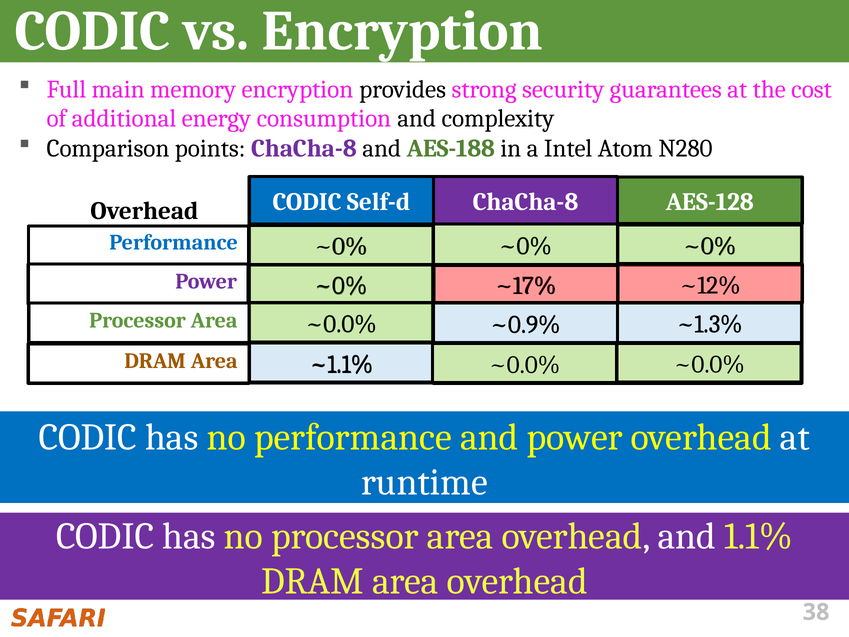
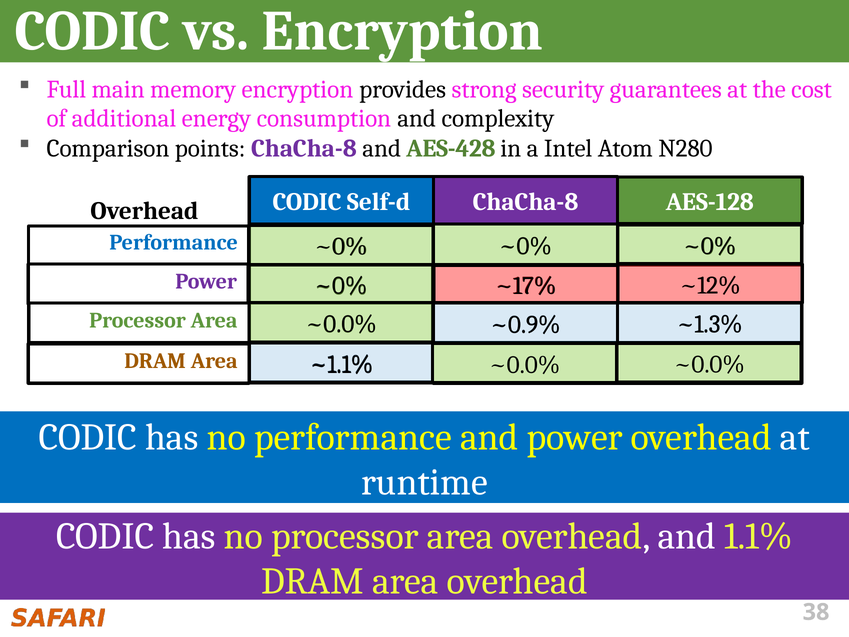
AES-188: AES-188 -> AES-428
